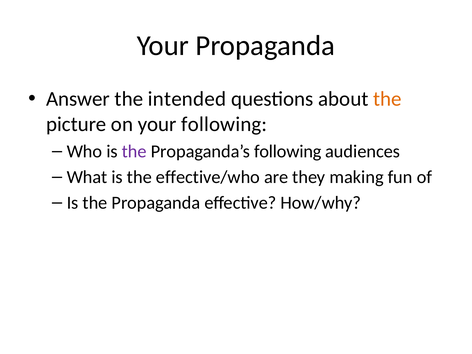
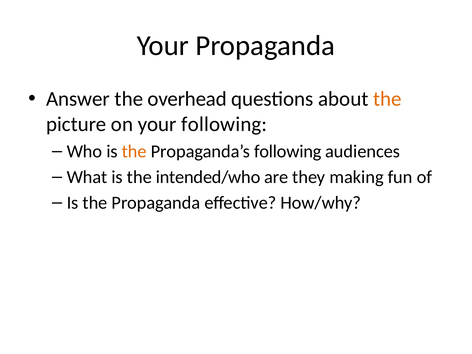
intended: intended -> overhead
the at (134, 151) colour: purple -> orange
effective/who: effective/who -> intended/who
